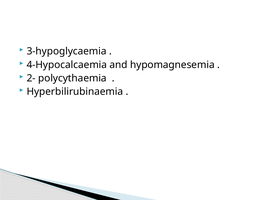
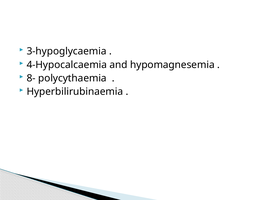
2-: 2- -> 8-
